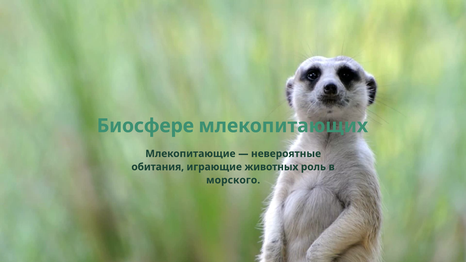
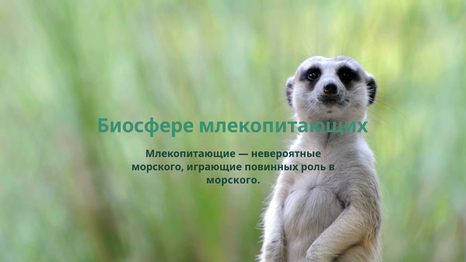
обитания at (158, 167): обитания -> морского
животных: животных -> повинных
